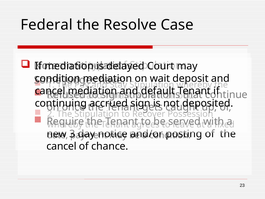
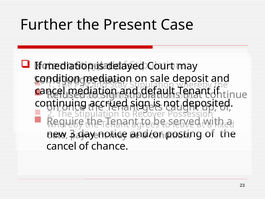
Federal: Federal -> Further
Resolve: Resolve -> Present
wait: wait -> sale
